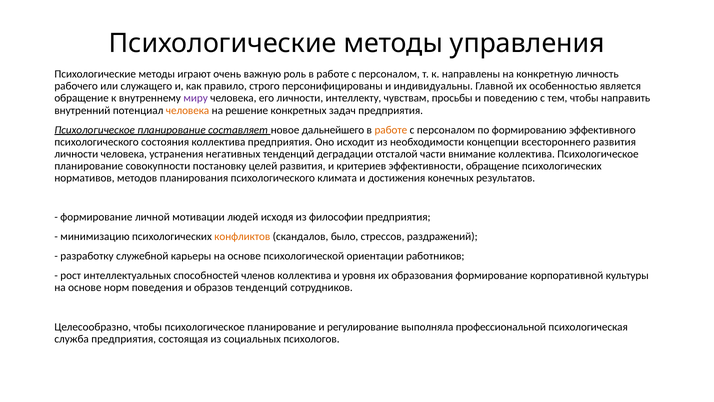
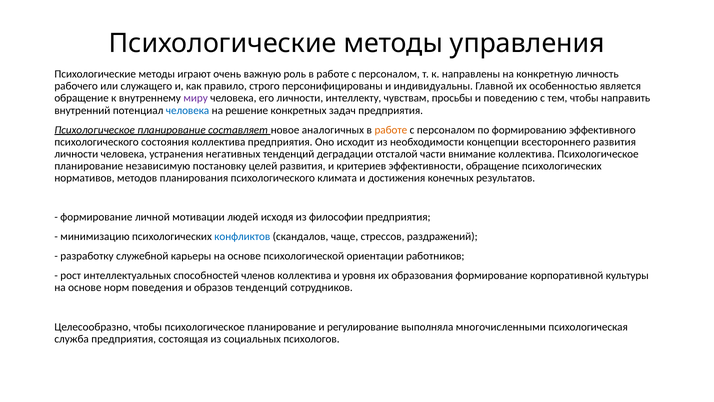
человека at (188, 110) colour: orange -> blue
дальнейшего: дальнейшего -> аналогичных
совокупности: совокупности -> независимую
конфликтов colour: orange -> blue
было: было -> чаще
профессиональной: профессиональной -> многочисленными
